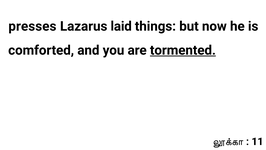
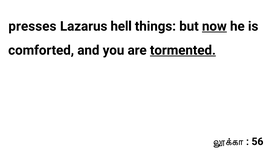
laid: laid -> hell
now underline: none -> present
11: 11 -> 56
